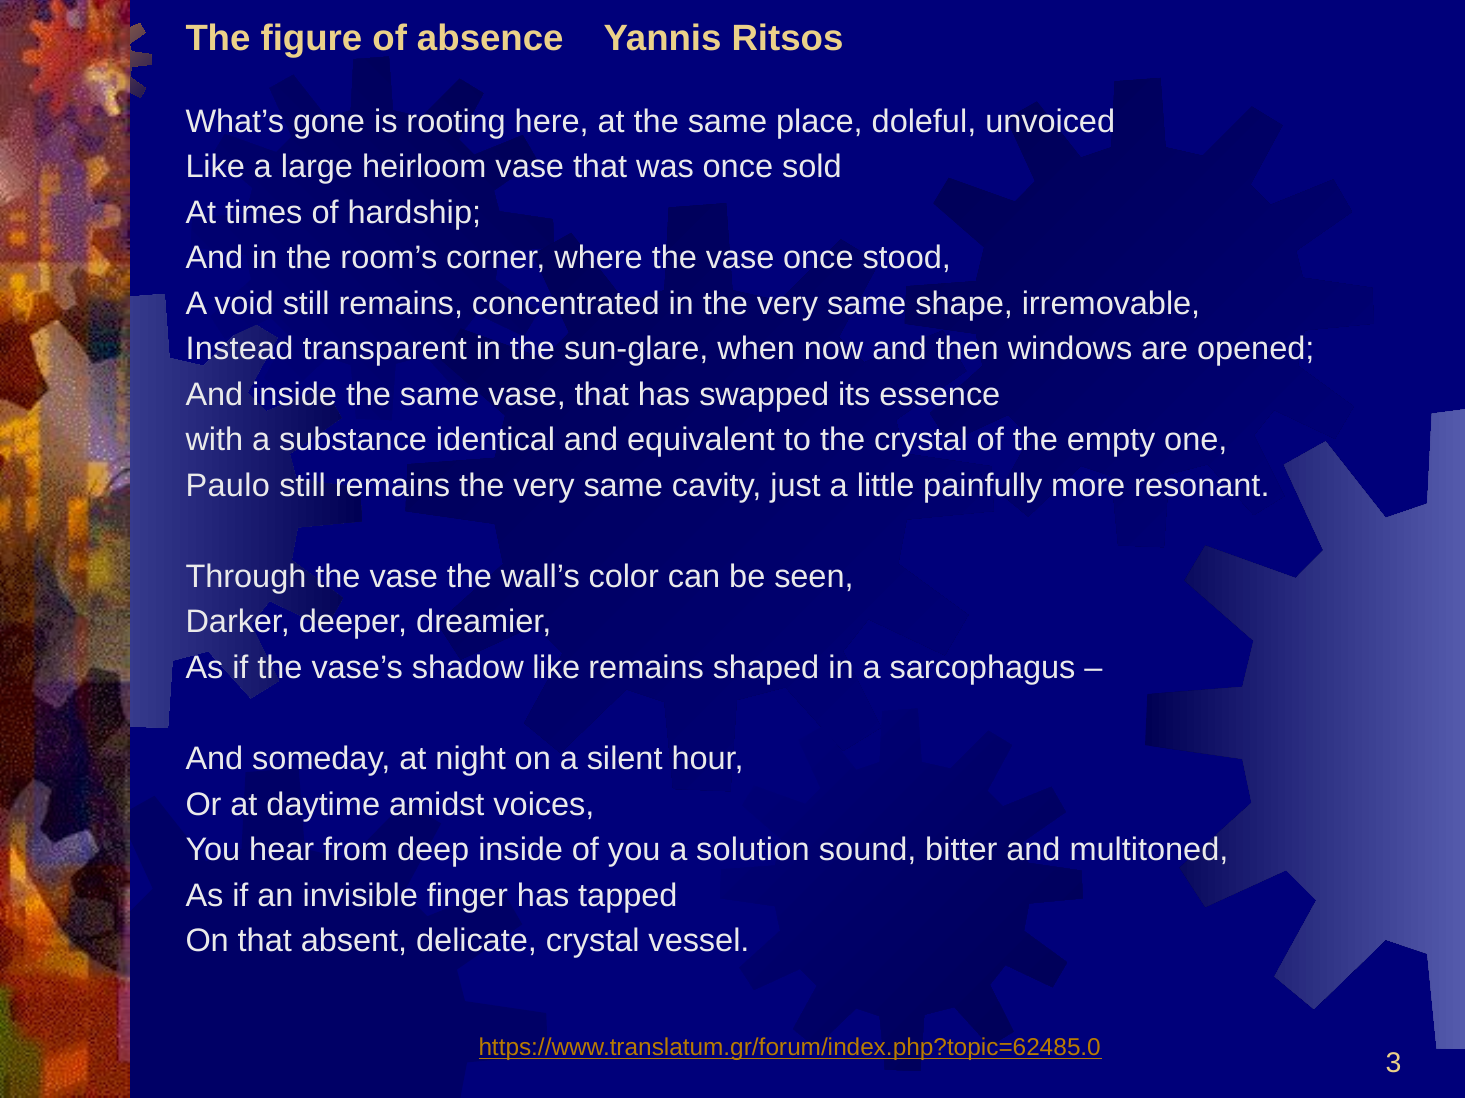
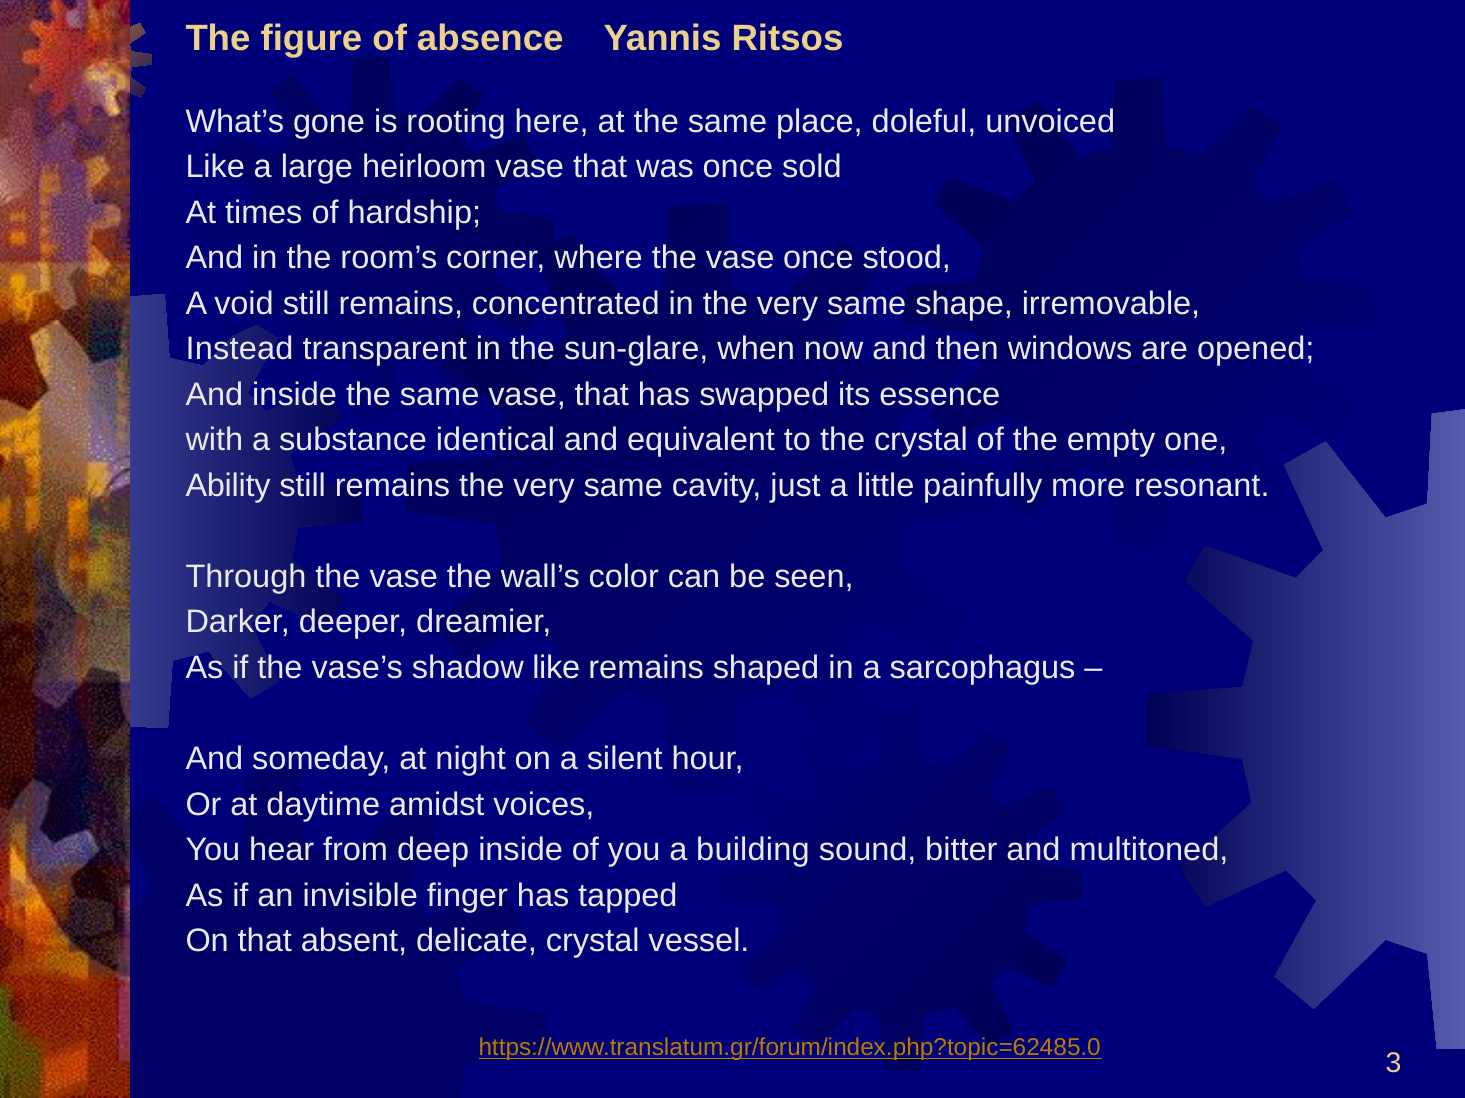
Paulo: Paulo -> Ability
solution: solution -> building
